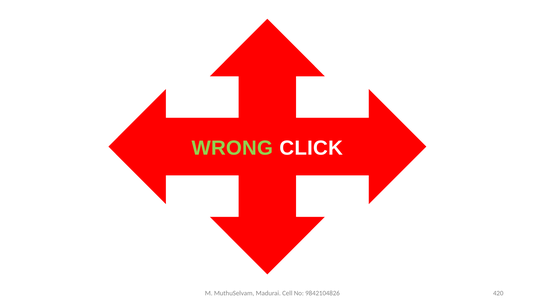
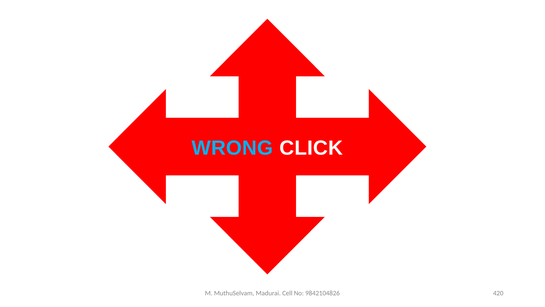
WRONG colour: light green -> light blue
